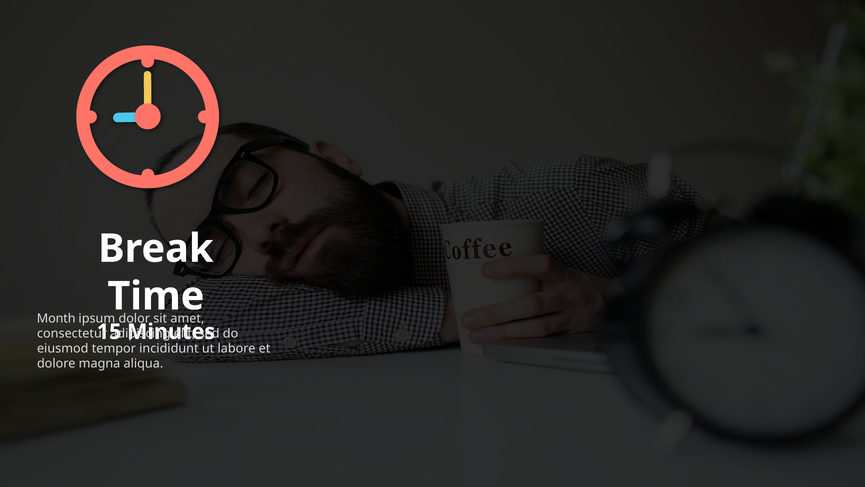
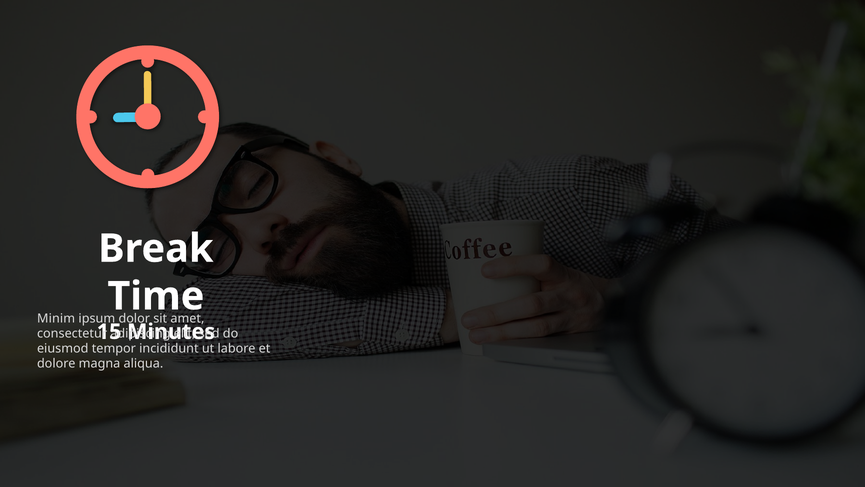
Month: Month -> Minim
